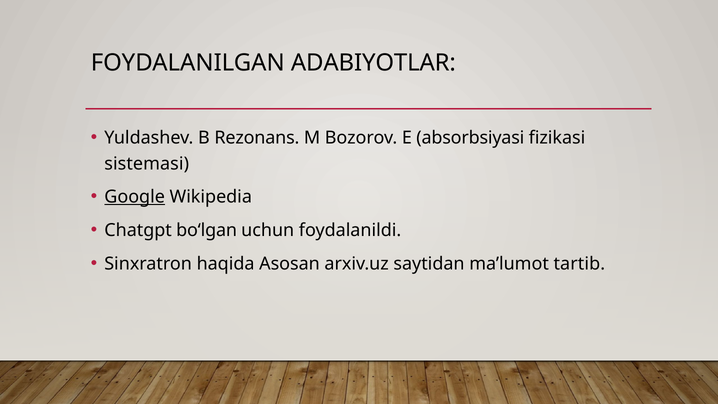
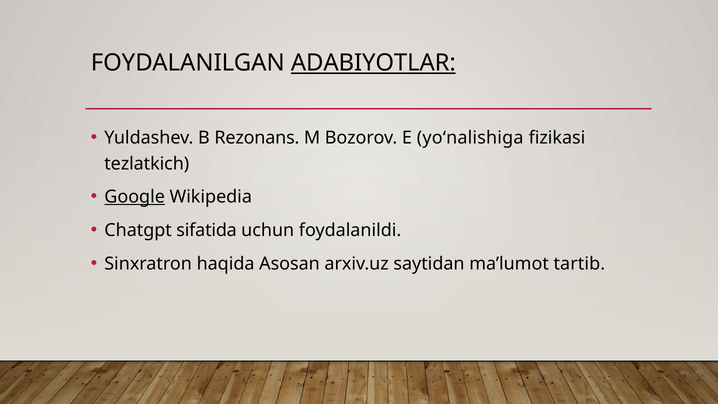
ADABIYOTLAR underline: none -> present
absorbsiyasi: absorbsiyasi -> yoʻnalishiga
sistemasi: sistemasi -> tezlatkich
boʻlgan: boʻlgan -> sifatida
